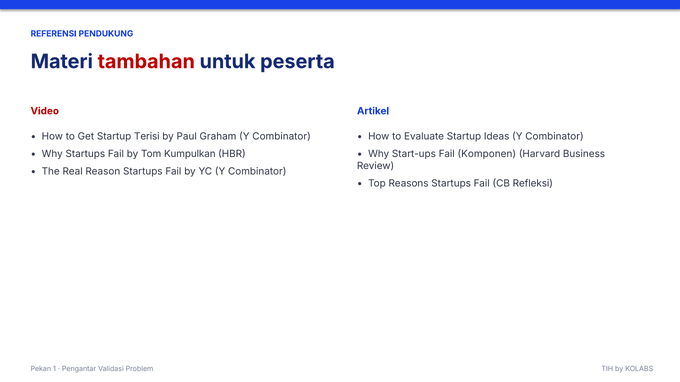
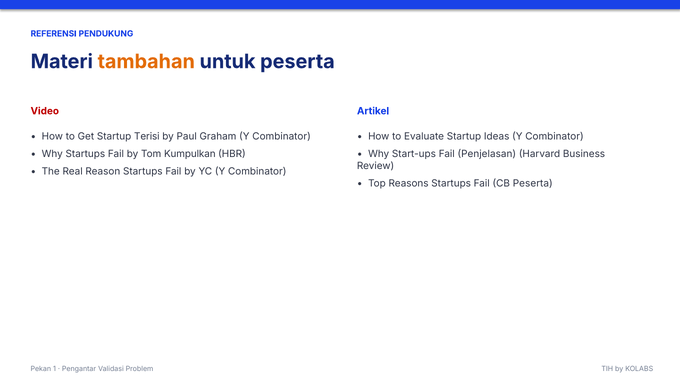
tambahan colour: red -> orange
Komponen: Komponen -> Penjelasan
CB Refleksi: Refleksi -> Peserta
